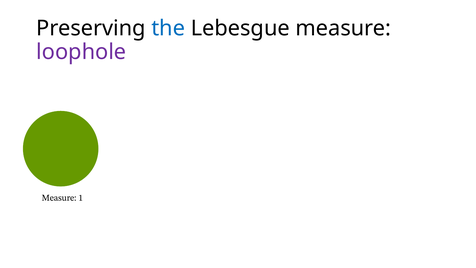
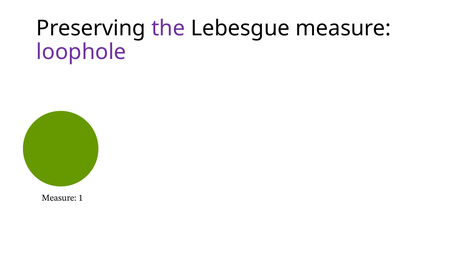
the colour: blue -> purple
